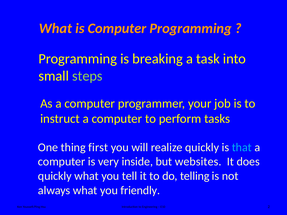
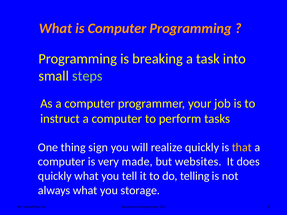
first: first -> sign
that colour: light blue -> yellow
inside: inside -> made
friendly: friendly -> storage
